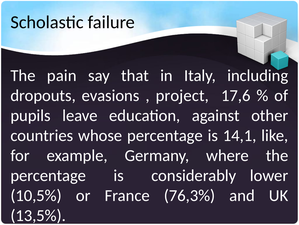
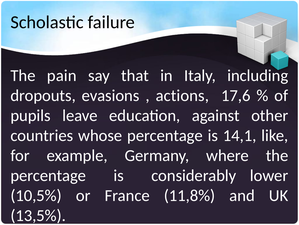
project: project -> actions
76,3%: 76,3% -> 11,8%
